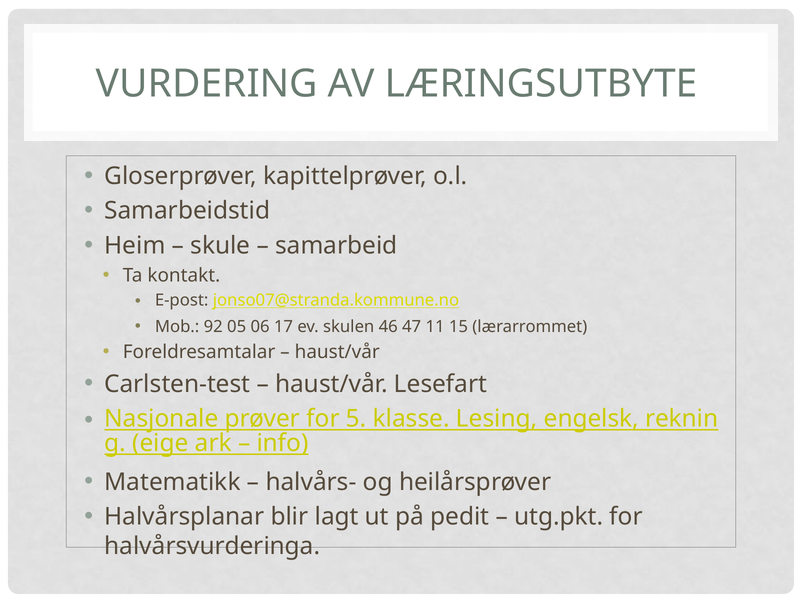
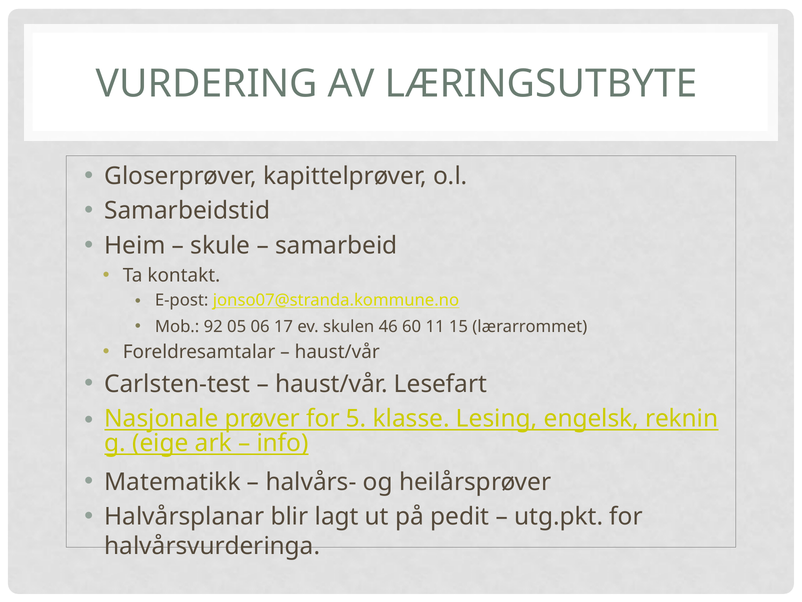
47: 47 -> 60
